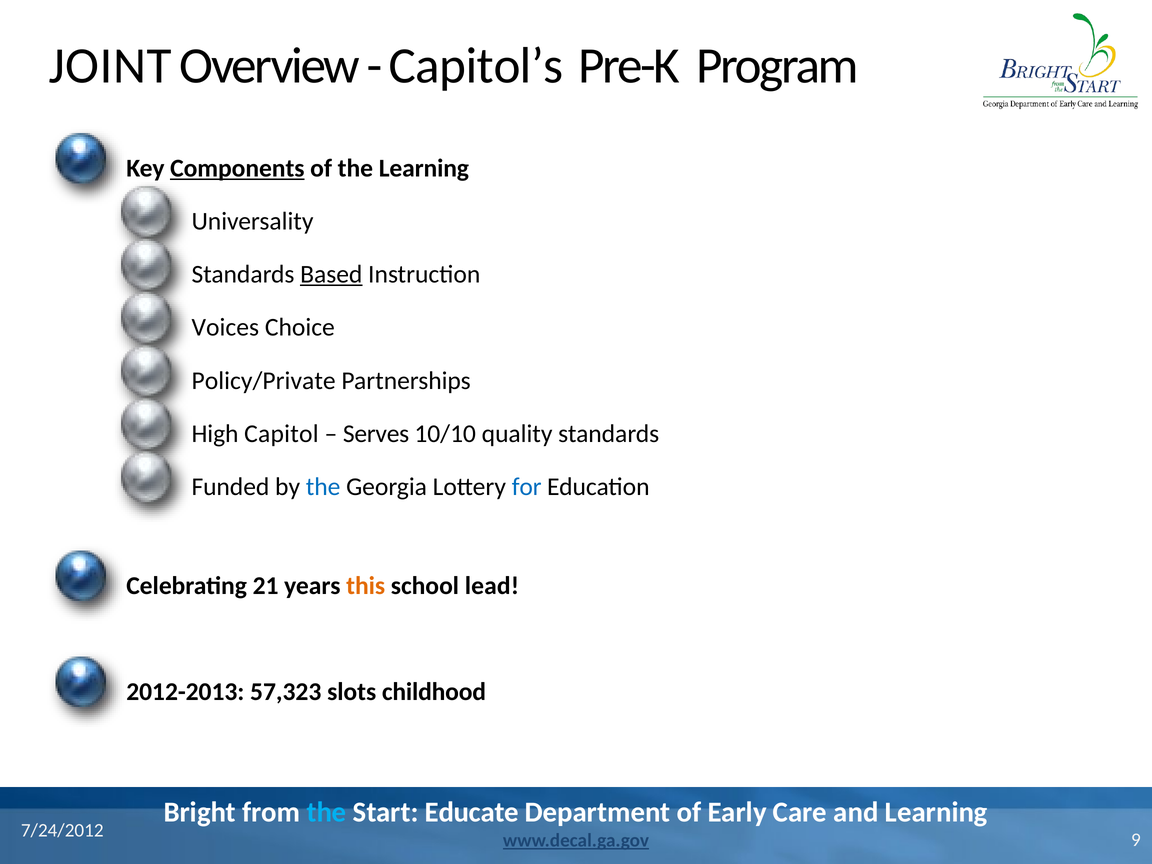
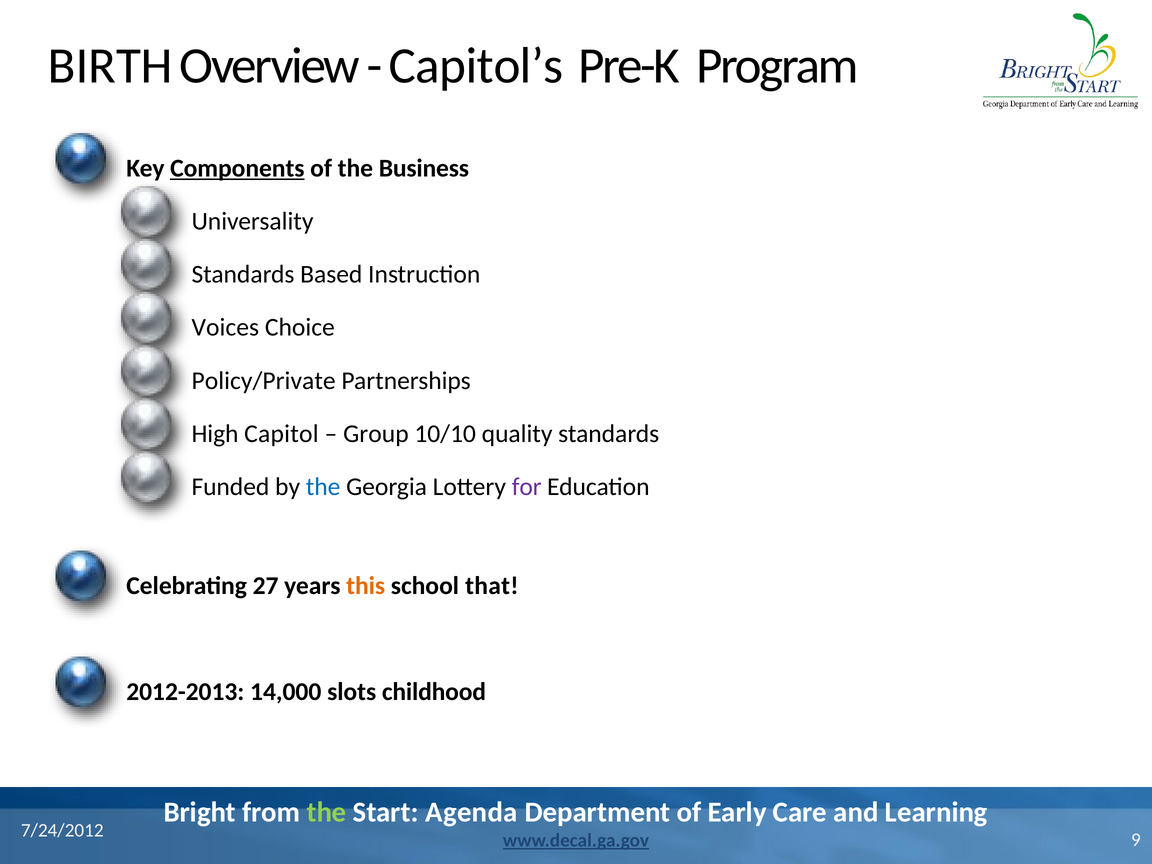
JOINT: JOINT -> BIRTH
the Learning: Learning -> Business
Based underline: present -> none
Serves: Serves -> Group
for colour: blue -> purple
21: 21 -> 27
lead: lead -> that
57,323: 57,323 -> 14,000
the at (326, 812) colour: light blue -> light green
Educate: Educate -> Agenda
